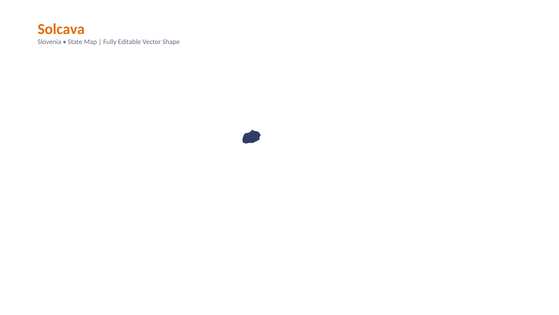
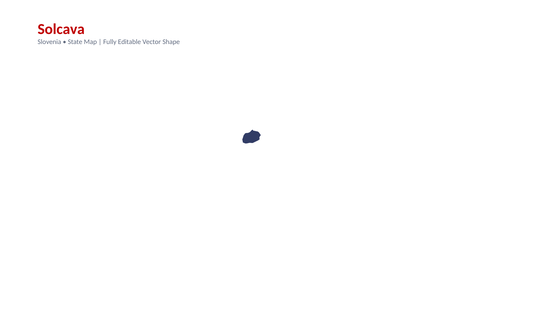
Solcava colour: orange -> red
